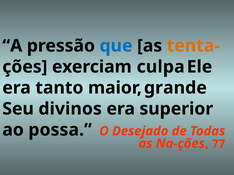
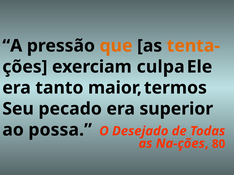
que colour: blue -> orange
grande: grande -> termos
divinos: divinos -> pecado
77: 77 -> 80
